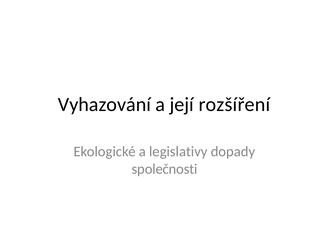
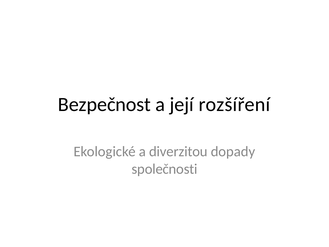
Vyhazování: Vyhazování -> Bezpečnost
legislativy: legislativy -> diverzitou
